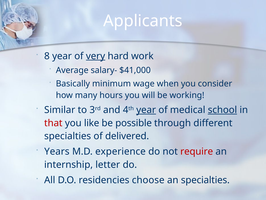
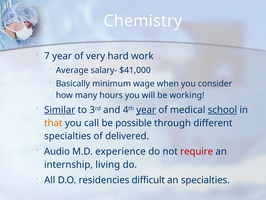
Applicants: Applicants -> Chemistry
8: 8 -> 7
very underline: present -> none
Similar underline: none -> present
that colour: red -> orange
like: like -> call
Years: Years -> Audio
letter: letter -> living
choose: choose -> difficult
